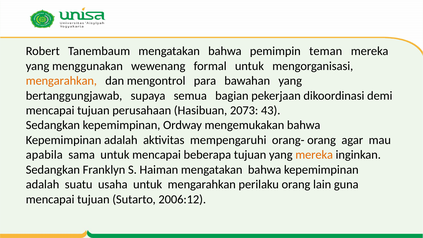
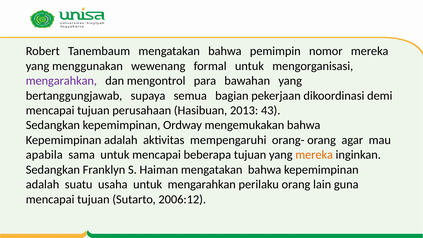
teman: teman -> nomor
mengarahkan at (61, 81) colour: orange -> purple
2073: 2073 -> 2013
